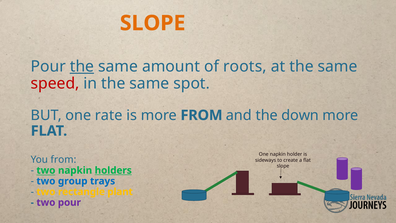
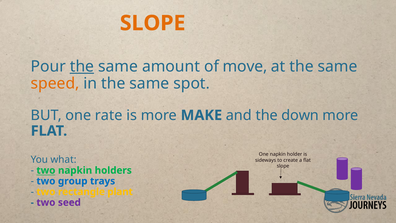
roots: roots -> move
speed colour: red -> orange
more FROM: FROM -> MAKE
You from: from -> what
holders underline: present -> none
two pour: pour -> seed
